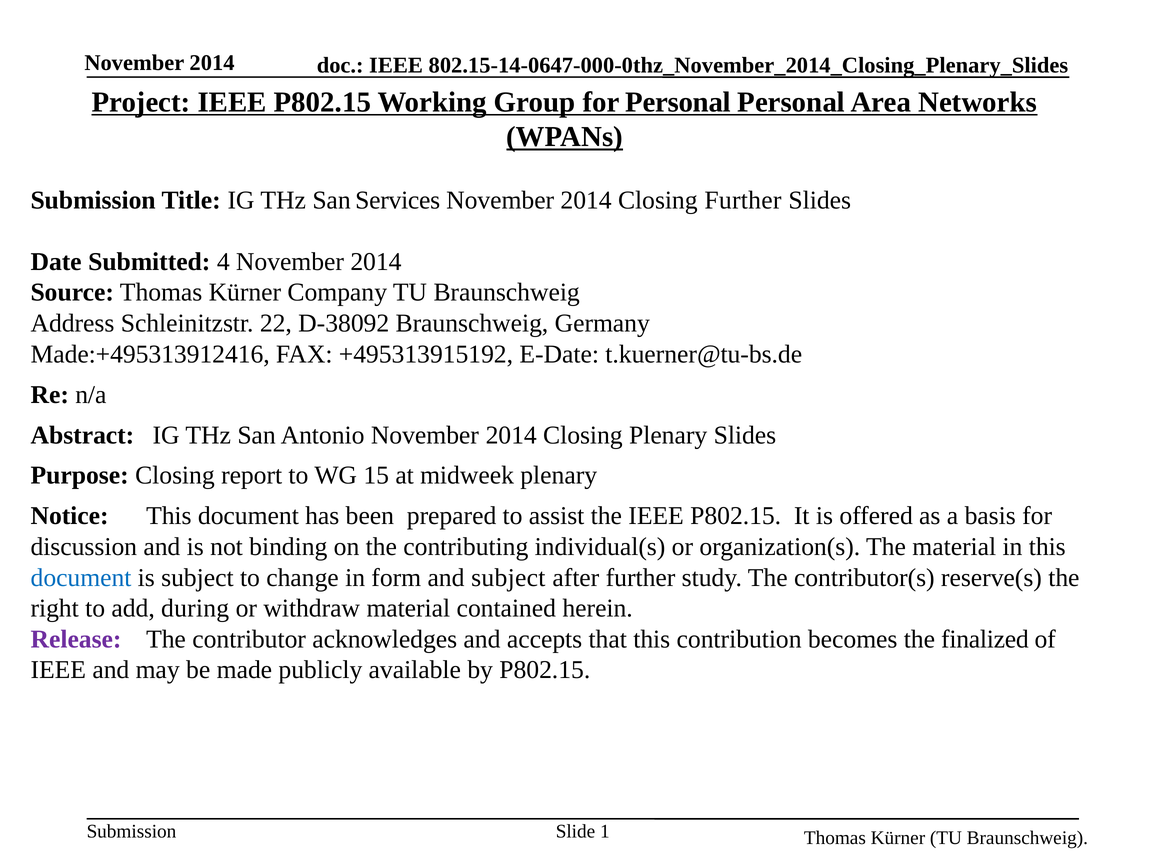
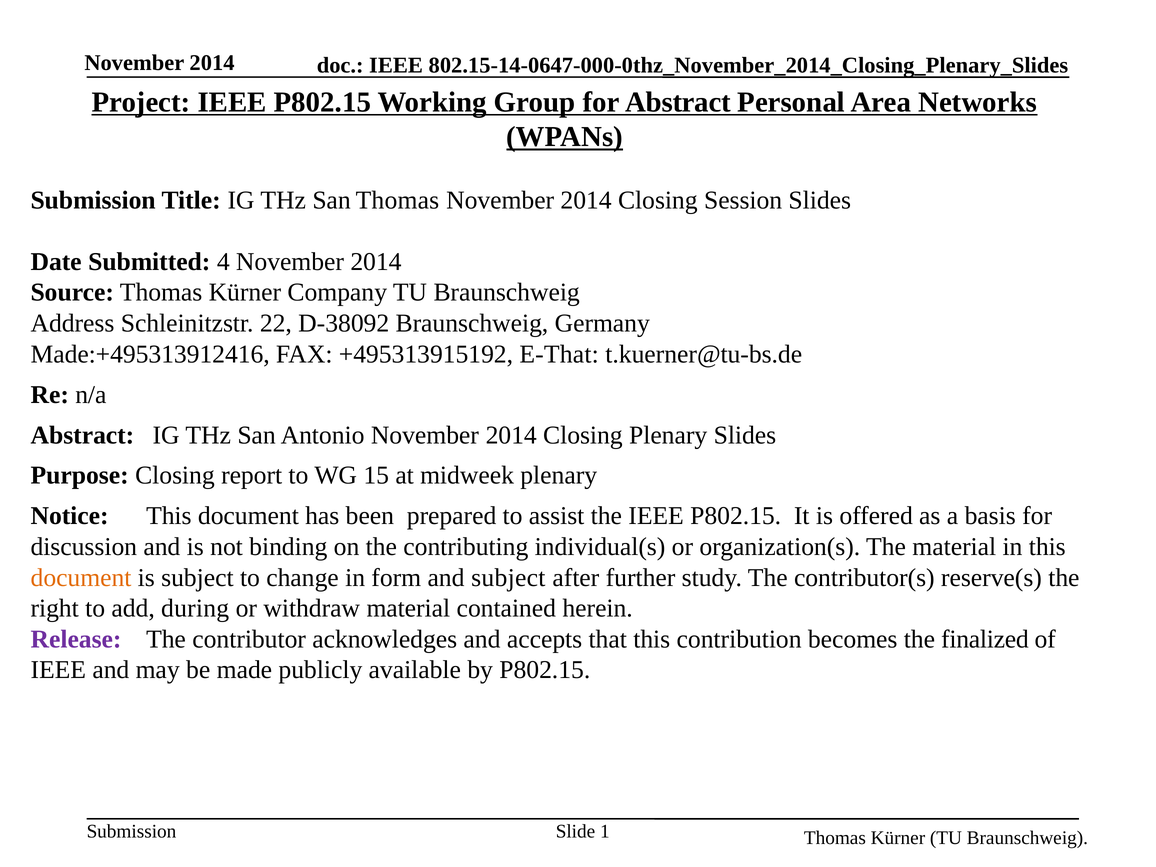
for Personal: Personal -> Abstract
San Services: Services -> Thomas
Closing Further: Further -> Session
E-Date: E-Date -> E-That
document at (81, 578) colour: blue -> orange
